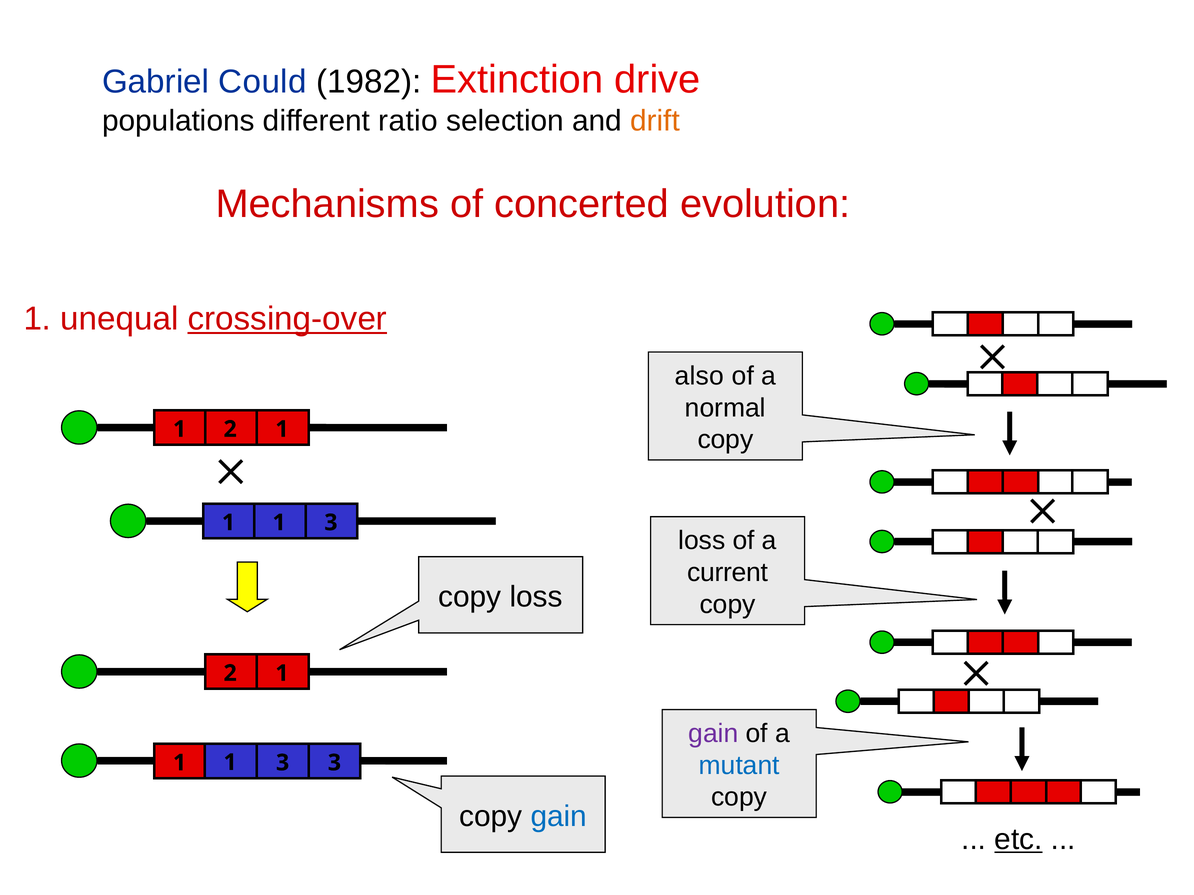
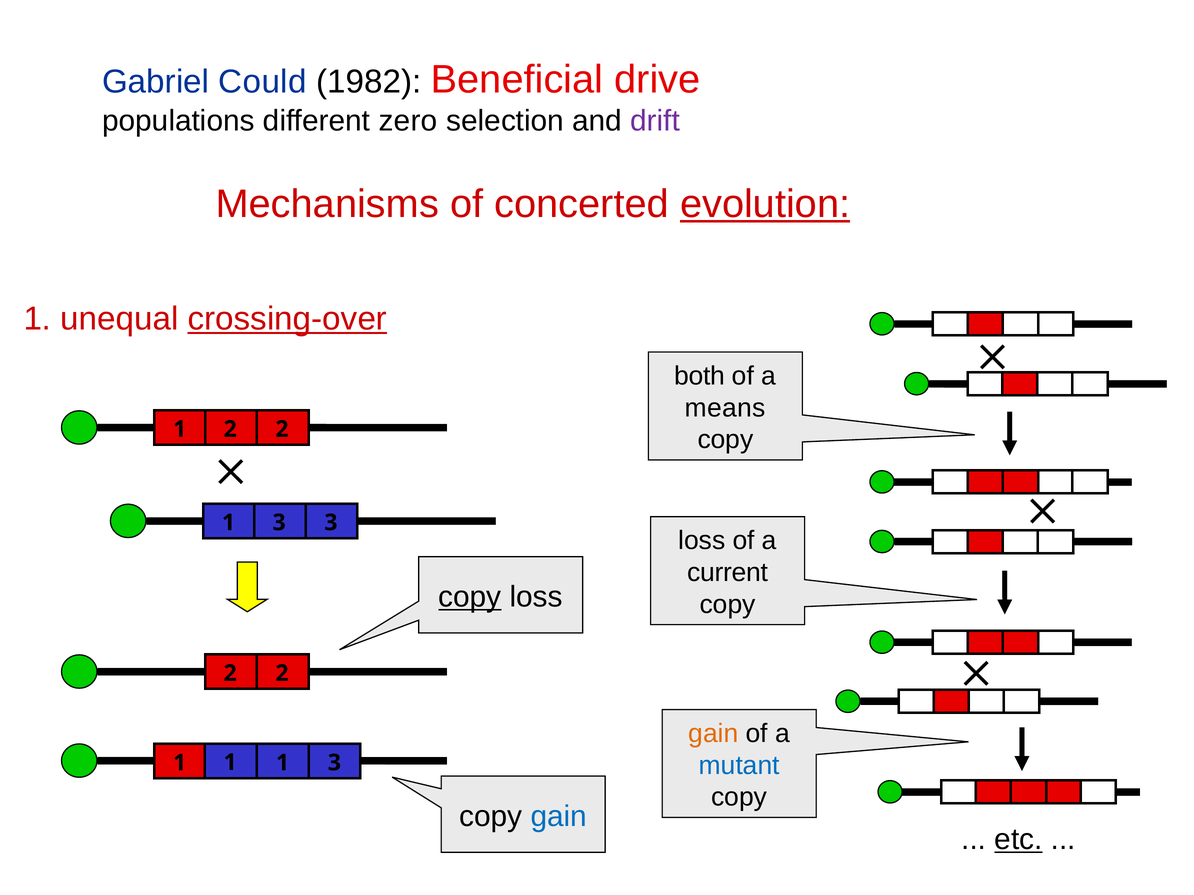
Extinction: Extinction -> Beneficial
ratio: ratio -> zero
drift colour: orange -> purple
evolution underline: none -> present
also: also -> both
normal: normal -> means
1 2 1: 1 -> 2
1 at (279, 523): 1 -> 3
copy at (470, 597) underline: none -> present
1 at (282, 674): 1 -> 2
gain at (713, 734) colour: purple -> orange
3 at (283, 763): 3 -> 1
